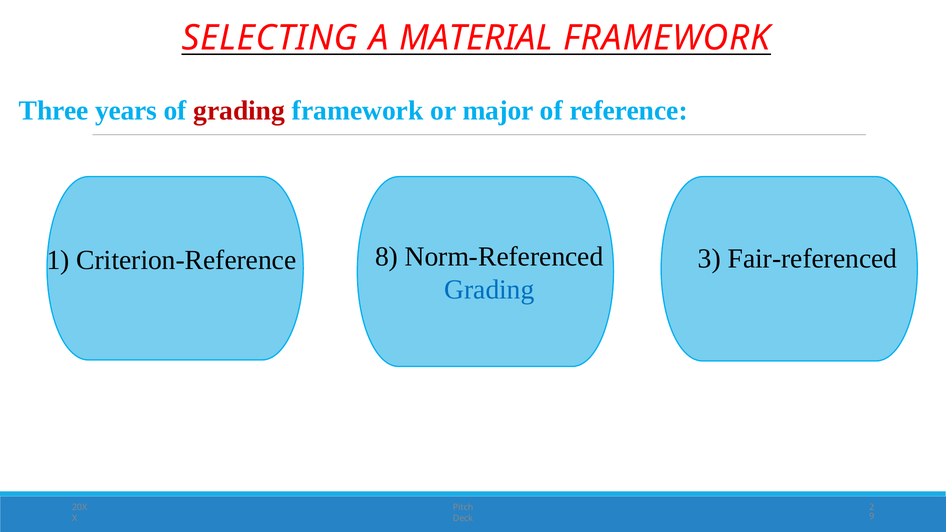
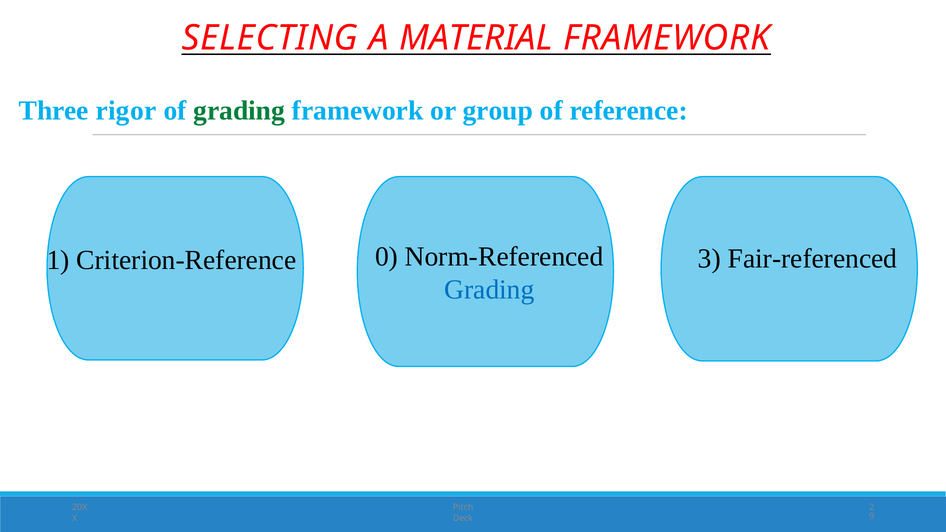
years: years -> rigor
grading at (239, 111) colour: red -> green
major: major -> group
8: 8 -> 0
